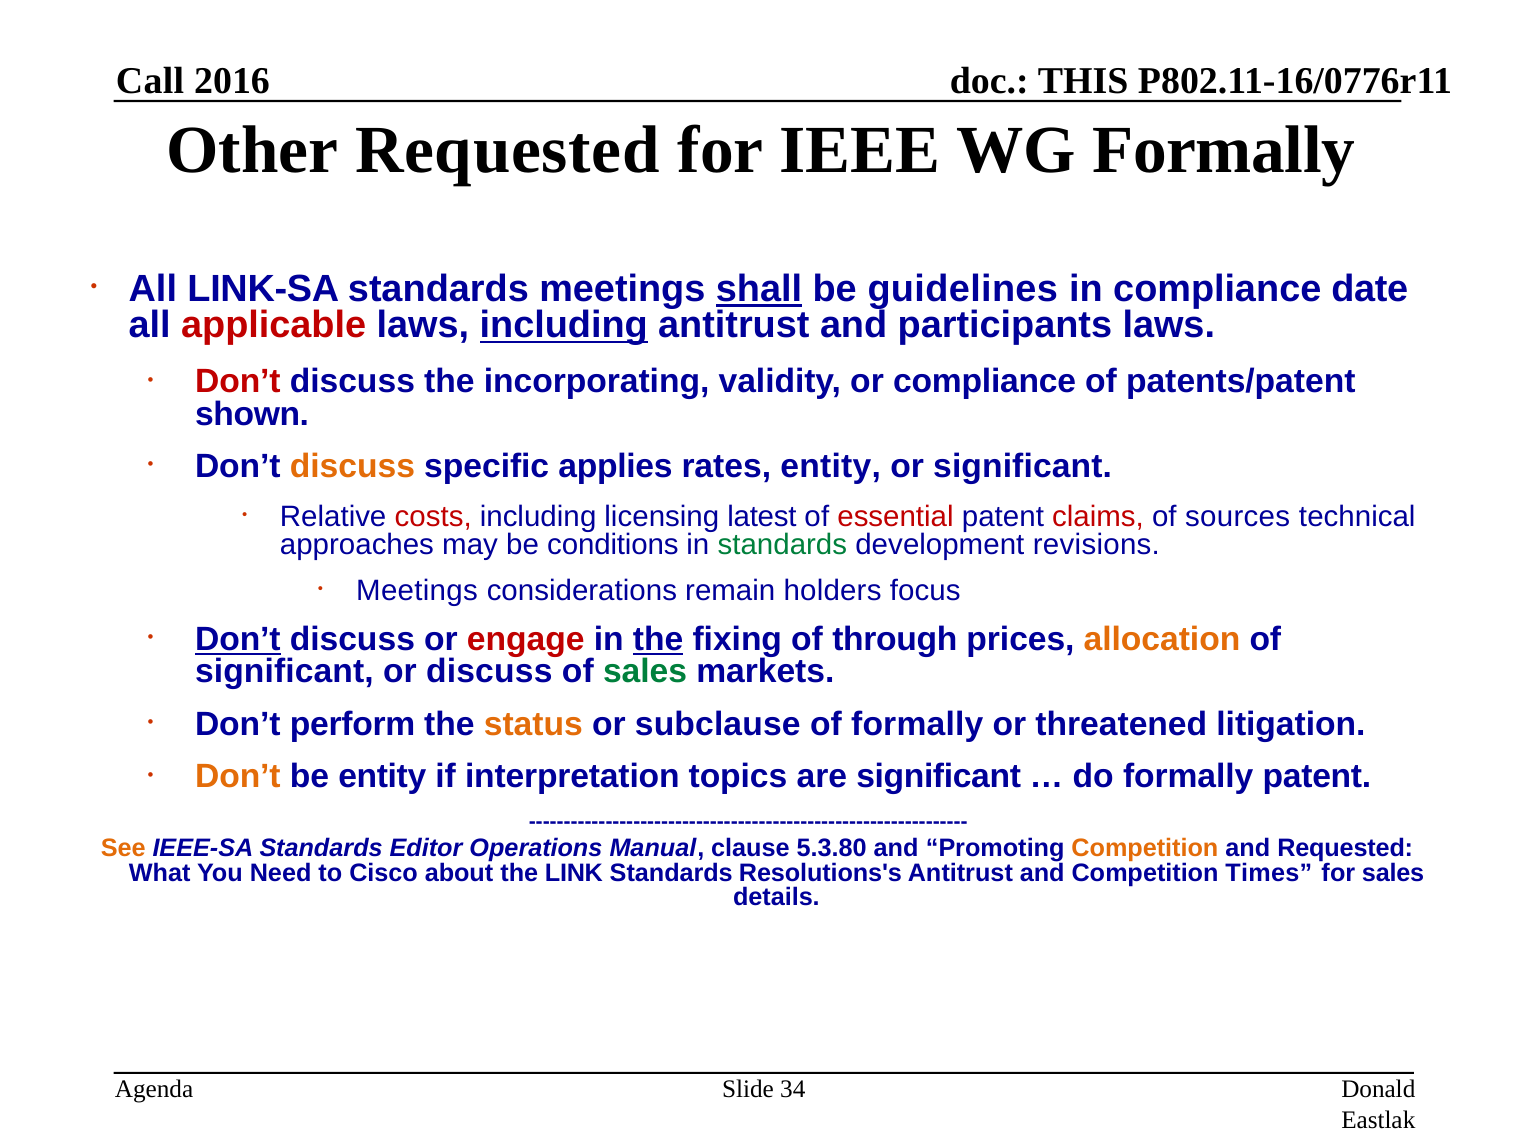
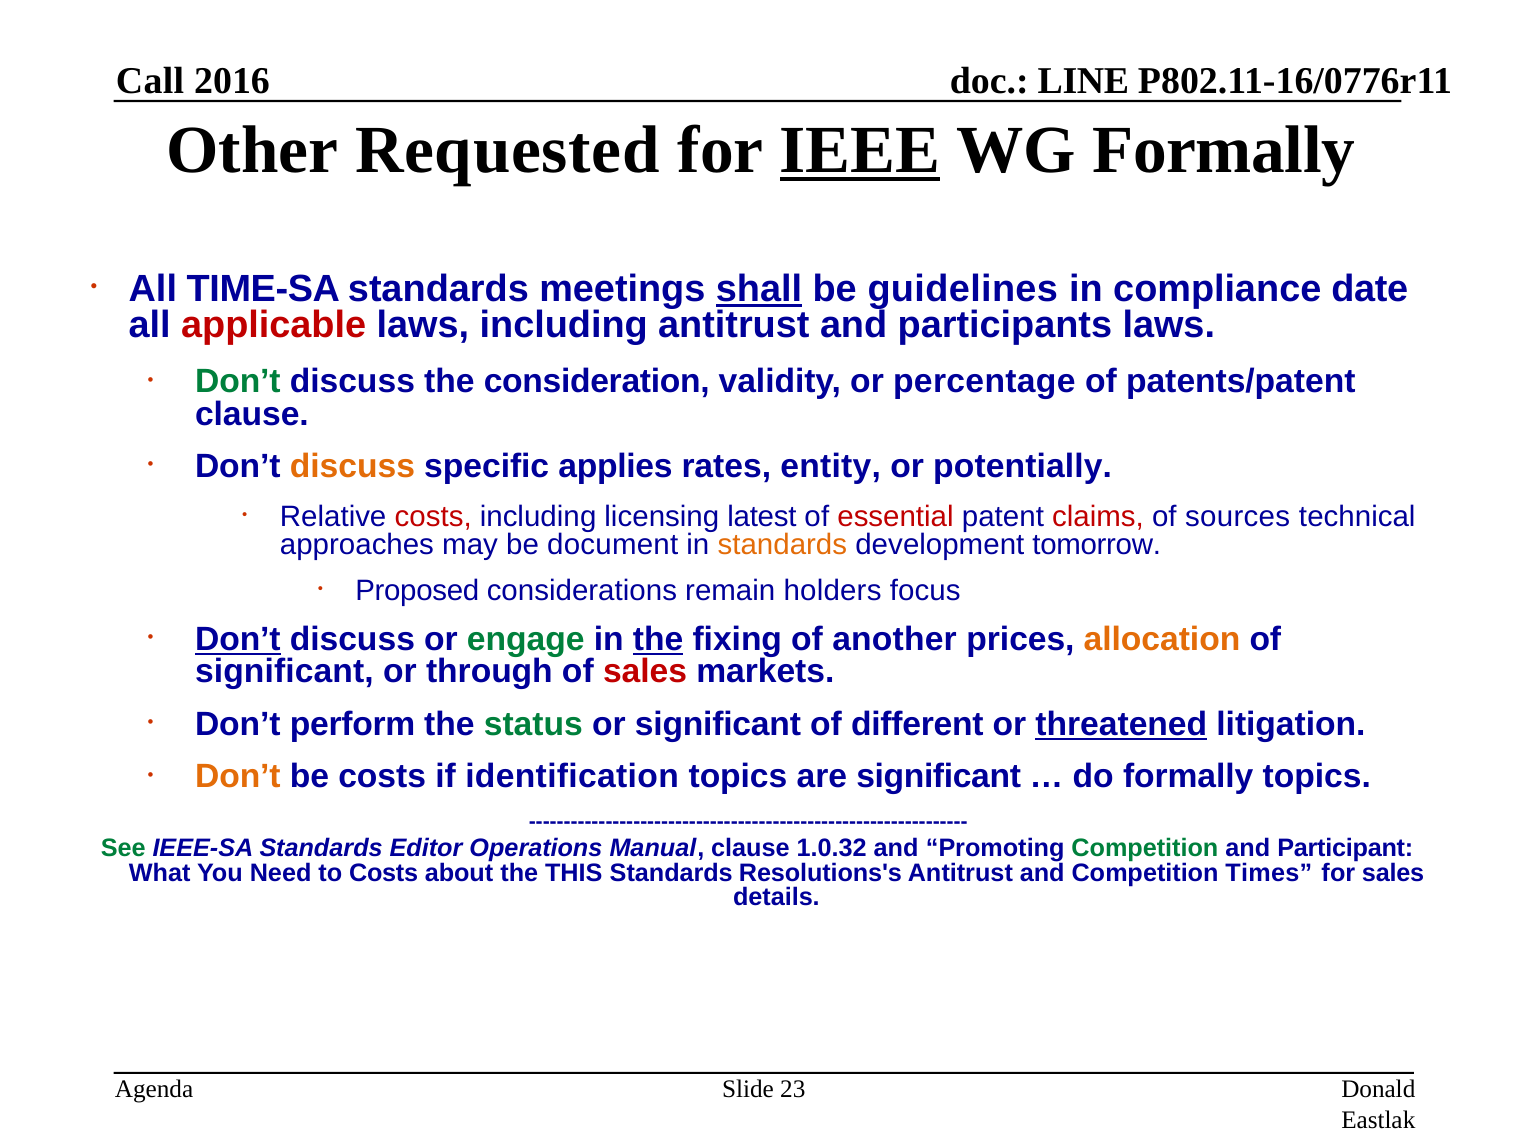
THIS: THIS -> LINE
IEEE underline: none -> present
LINK-SA: LINK-SA -> TIME-SA
including at (564, 326) underline: present -> none
Don’t at (238, 382) colour: red -> green
incorporating: incorporating -> consideration
or compliance: compliance -> percentage
shown at (252, 414): shown -> clause
or significant: significant -> potentially
conditions: conditions -> document
standards at (782, 545) colour: green -> orange
revisions: revisions -> tomorrow
Meetings at (417, 591): Meetings -> Proposed
engage colour: red -> green
through: through -> another
or discuss: discuss -> through
sales at (645, 672) colour: green -> red
status colour: orange -> green
or subclause: subclause -> significant
of formally: formally -> different
threatened underline: none -> present
be entity: entity -> costs
interpretation: interpretation -> identification
formally patent: patent -> topics
See colour: orange -> green
5.3.80: 5.3.80 -> 1.0.32
Competition at (1145, 849) colour: orange -> green
and Requested: Requested -> Participant
to Cisco: Cisco -> Costs
LINK: LINK -> THIS
34: 34 -> 23
